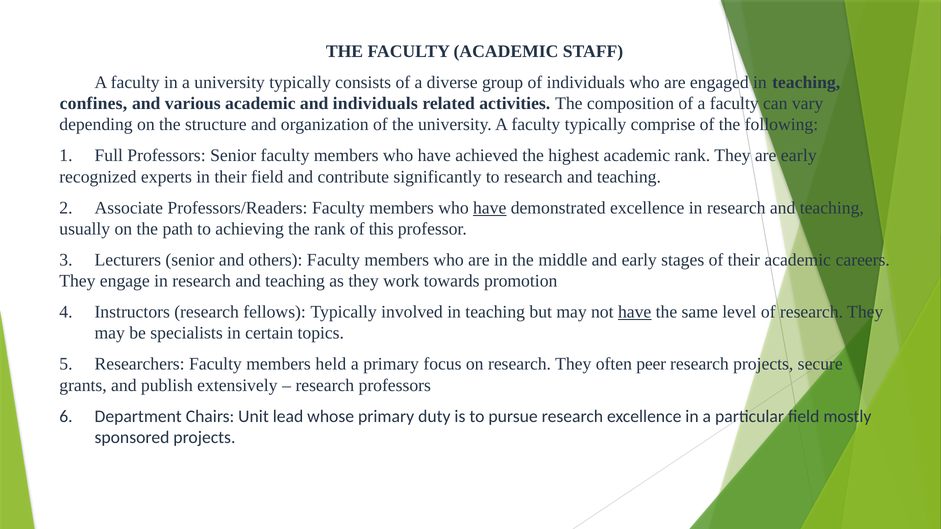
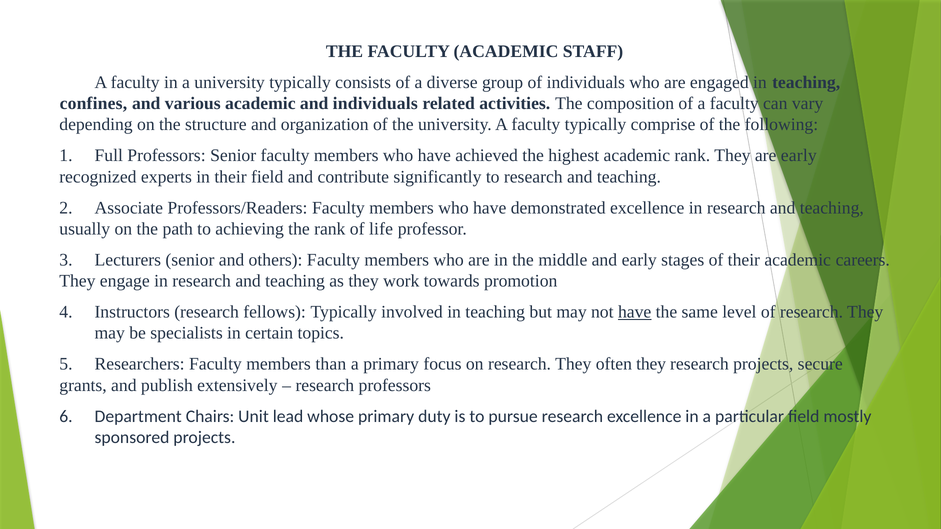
have at (490, 208) underline: present -> none
this: this -> life
held: held -> than
often peer: peer -> they
